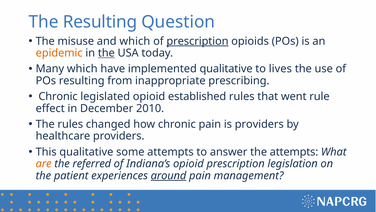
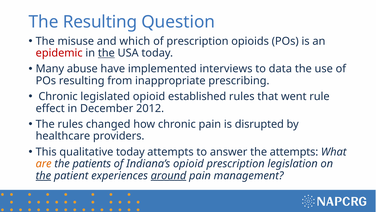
prescription at (197, 41) underline: present -> none
epidemic colour: orange -> red
Many which: which -> abuse
implemented qualitative: qualitative -> interviews
lives: lives -> data
2010: 2010 -> 2012
is providers: providers -> disrupted
qualitative some: some -> today
referred: referred -> patients
the at (43, 175) underline: none -> present
